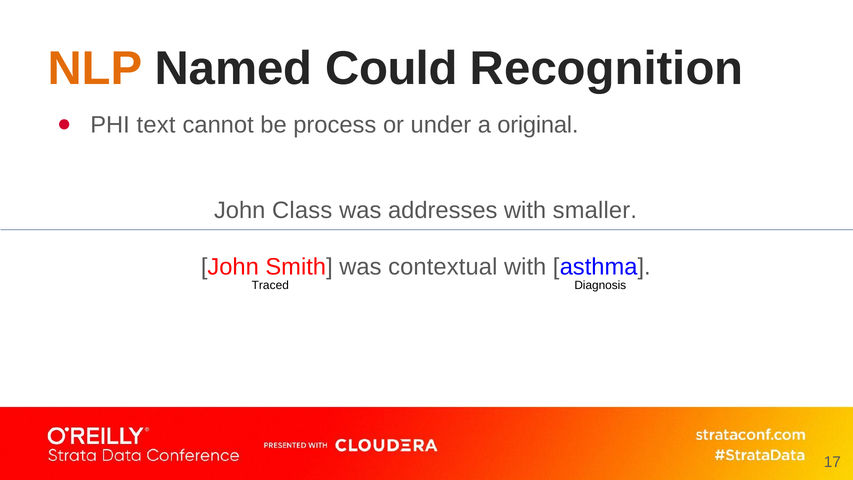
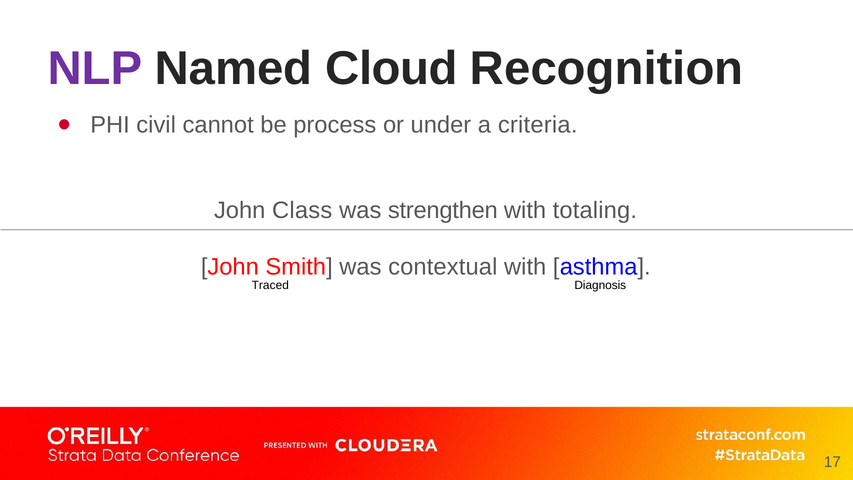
NLP colour: orange -> purple
Could: Could -> Cloud
text: text -> civil
original: original -> criteria
addresses: addresses -> strengthen
smaller: smaller -> totaling
